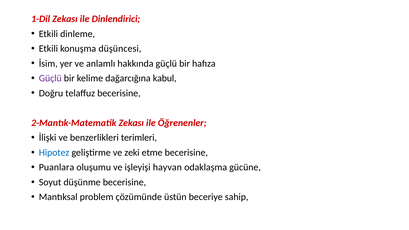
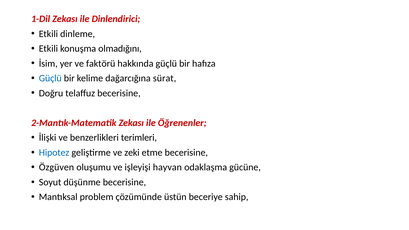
düşüncesi: düşüncesi -> olmadığını
anlamlı: anlamlı -> faktörü
Güçlü at (50, 78) colour: purple -> blue
kabul: kabul -> sürat
Puanlara: Puanlara -> Özgüven
